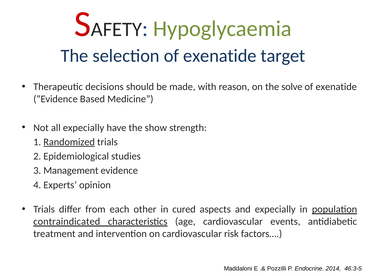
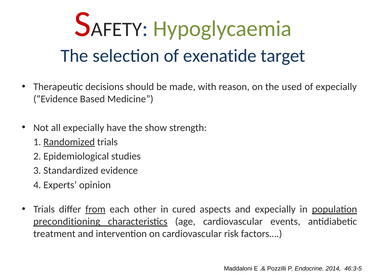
solve: solve -> used
exenatide at (336, 87): exenatide -> expecially
Management: Management -> Standardized
from underline: none -> present
contraindicated: contraindicated -> preconditioning
